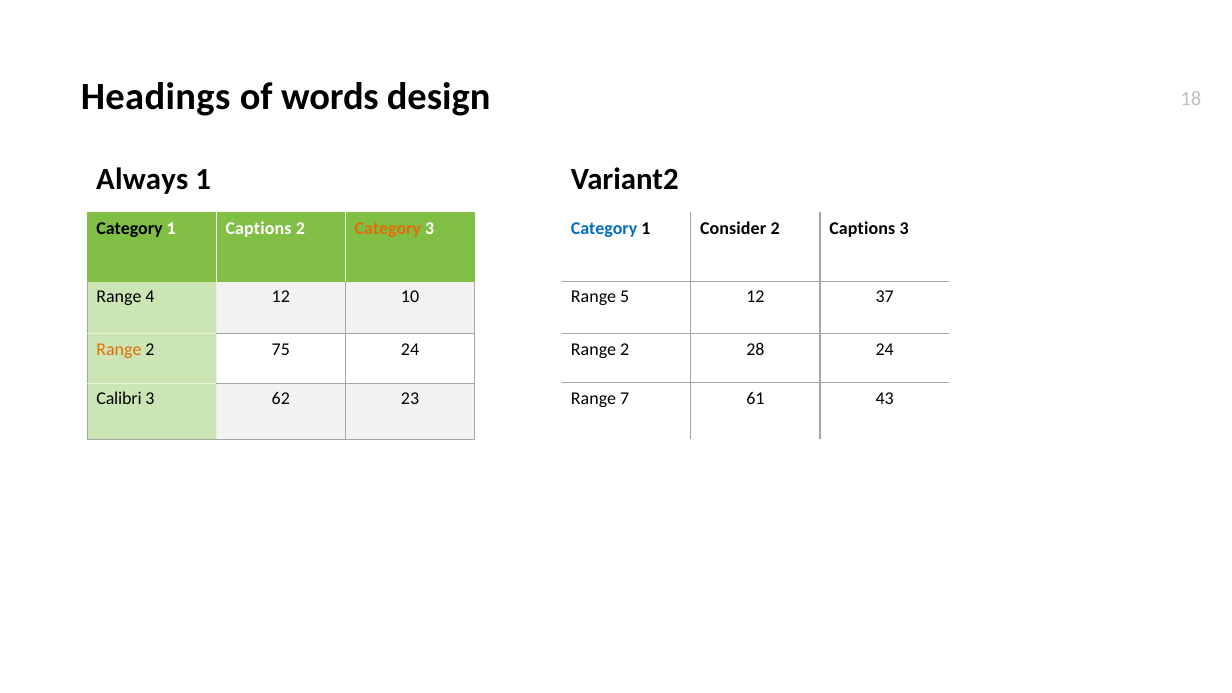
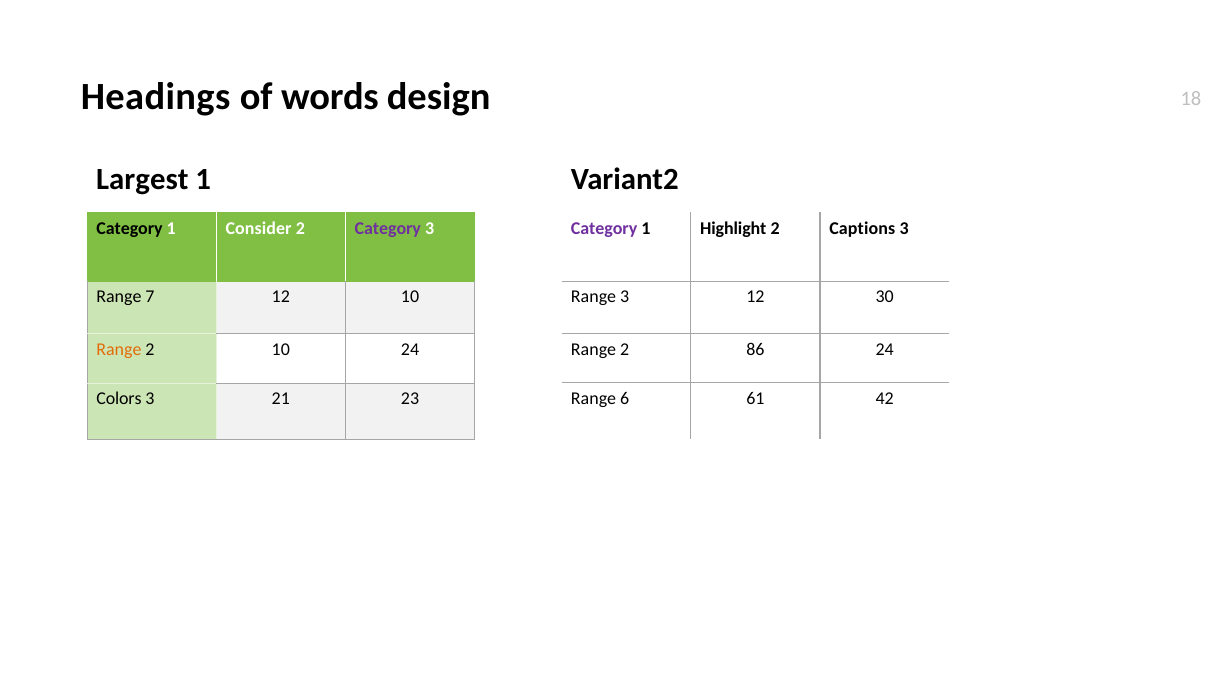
Always: Always -> Largest
1 Captions: Captions -> Consider
Category at (388, 228) colour: orange -> purple
Category at (604, 228) colour: blue -> purple
Consider: Consider -> Highlight
4: 4 -> 7
Range 5: 5 -> 3
37: 37 -> 30
2 75: 75 -> 10
28: 28 -> 86
Calibri: Calibri -> Colors
62: 62 -> 21
7: 7 -> 6
43: 43 -> 42
